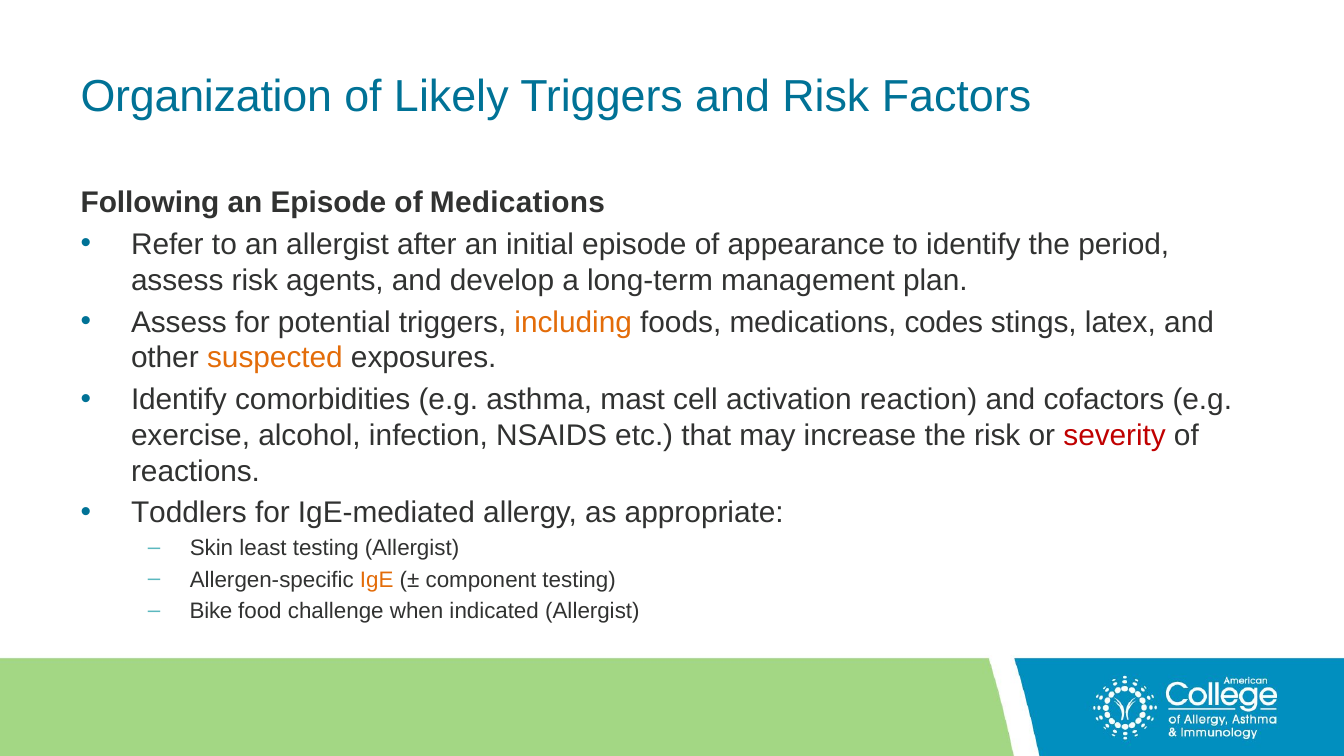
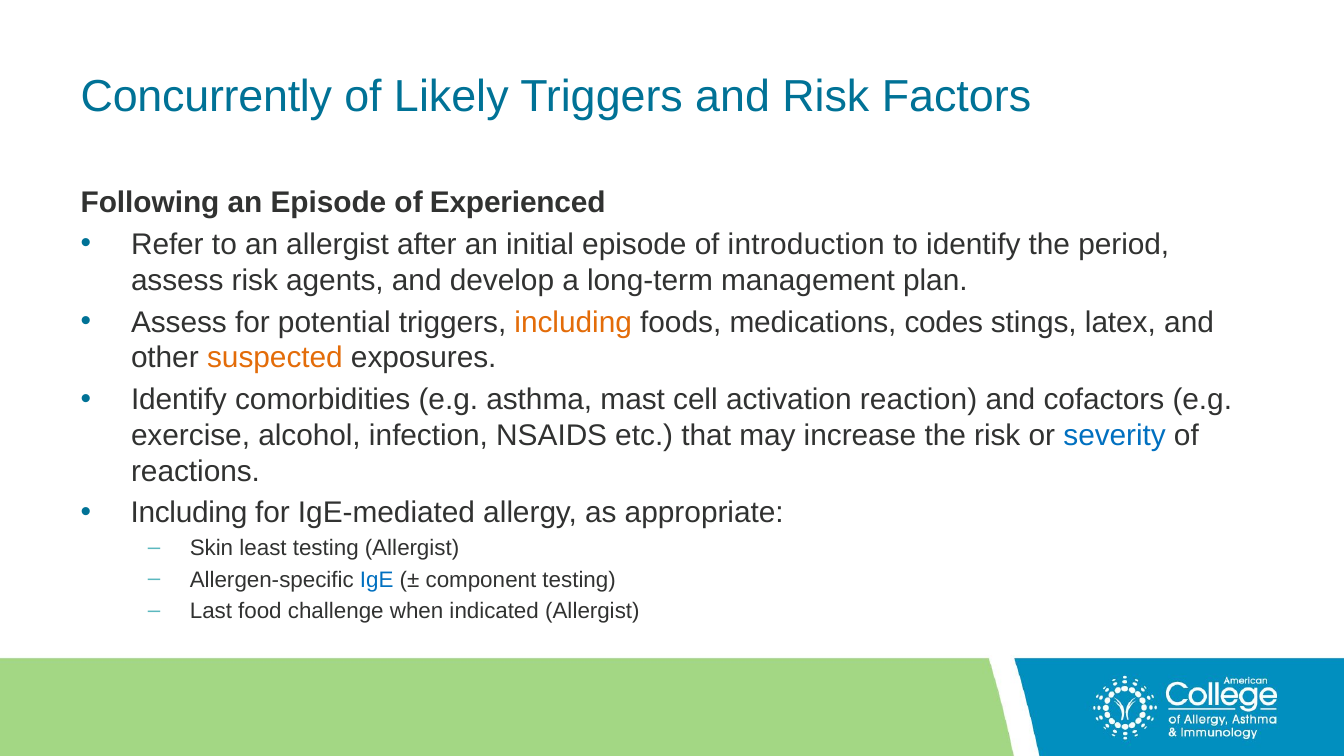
Organization: Organization -> Concurrently
of Medications: Medications -> Experienced
appearance: appearance -> introduction
severity colour: red -> blue
Toddlers at (189, 513): Toddlers -> Including
IgE colour: orange -> blue
Bike: Bike -> Last
